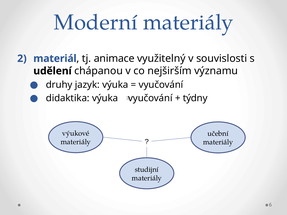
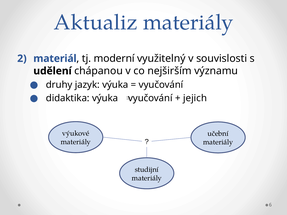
Moderní: Moderní -> Aktualiz
animace: animace -> moderní
týdny: týdny -> jejich
